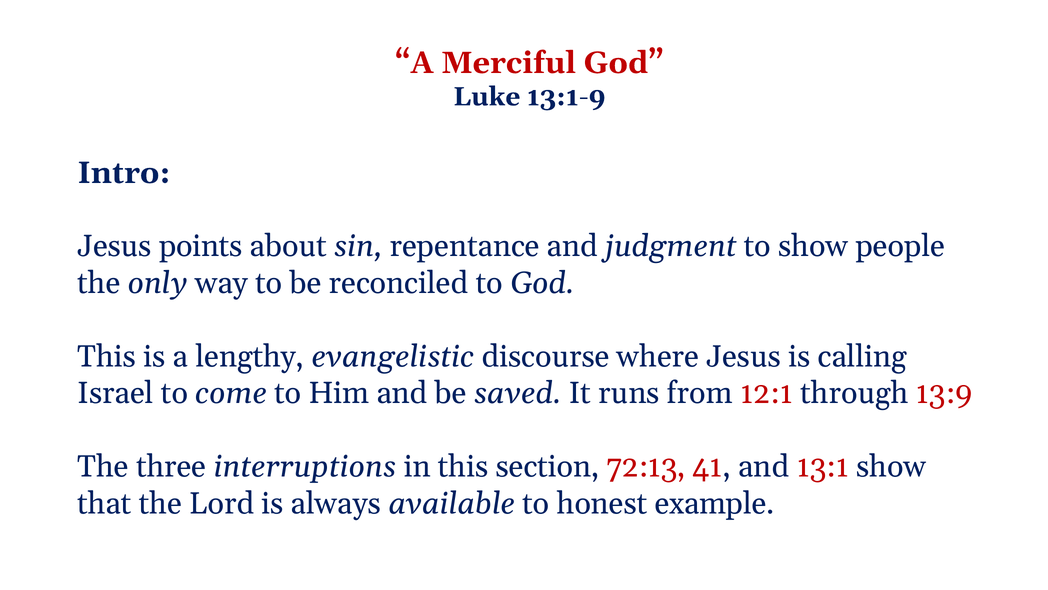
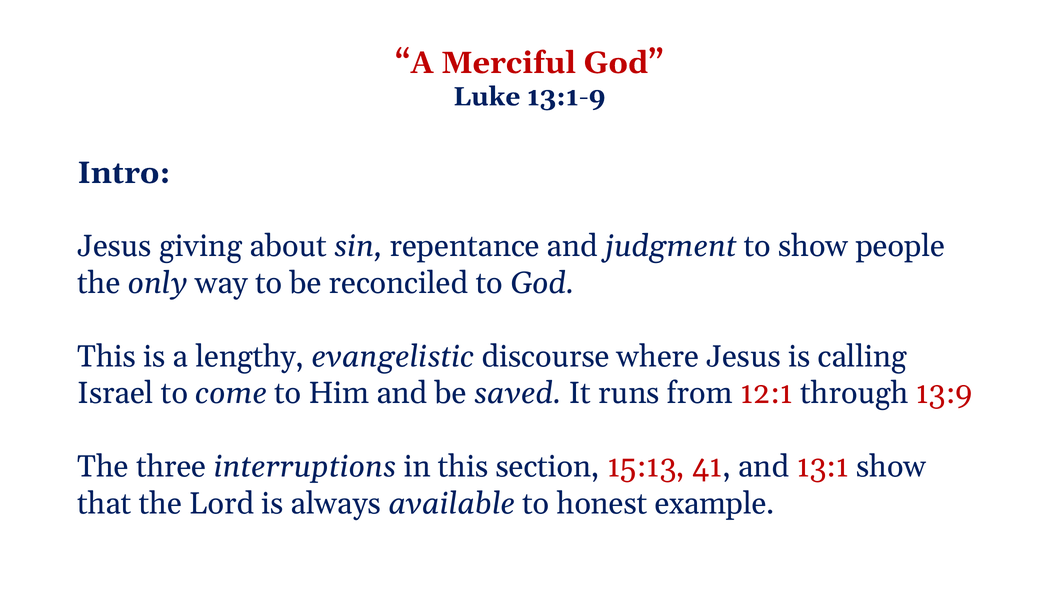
points: points -> giving
72:13: 72:13 -> 15:13
